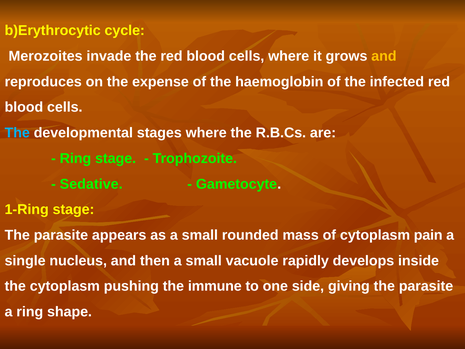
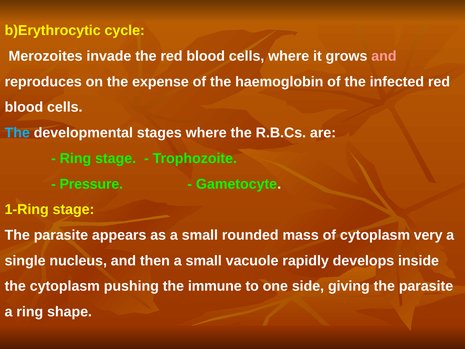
and at (384, 56) colour: yellow -> pink
Sedative: Sedative -> Pressure
pain: pain -> very
